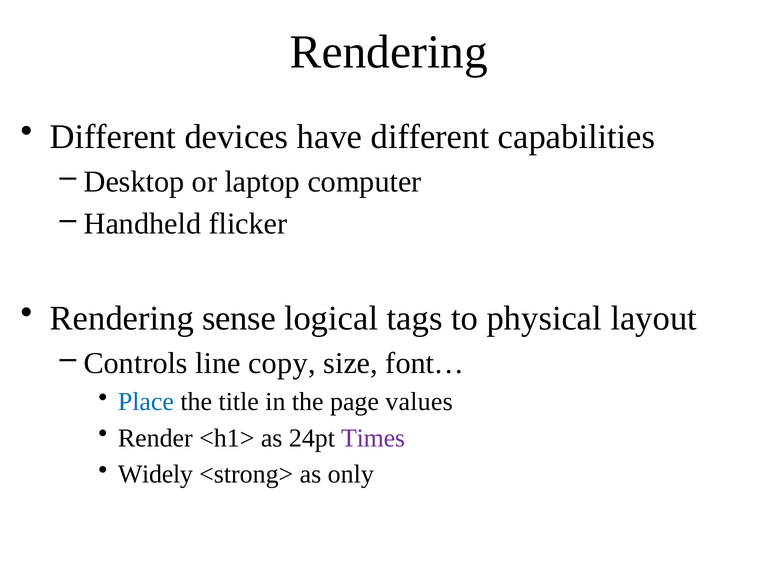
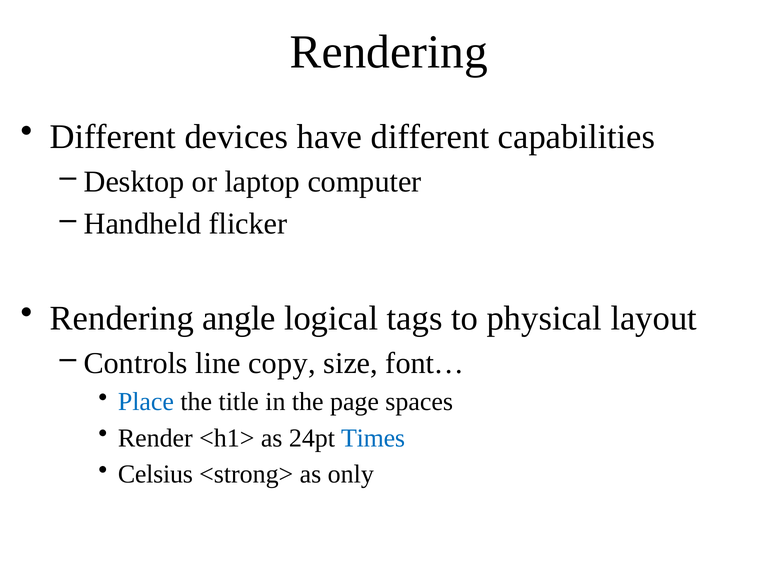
sense: sense -> angle
values: values -> spaces
Times colour: purple -> blue
Widely: Widely -> Celsius
